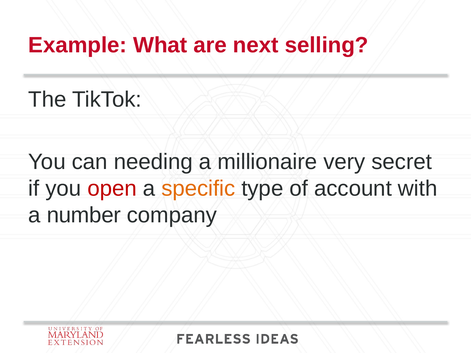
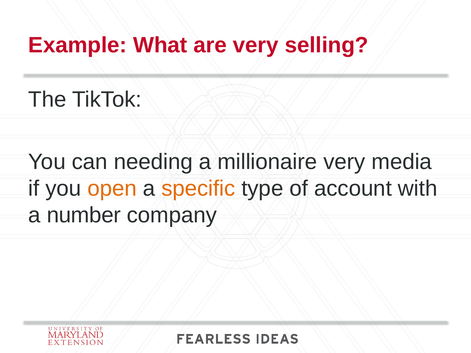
are next: next -> very
secret: secret -> media
open colour: red -> orange
